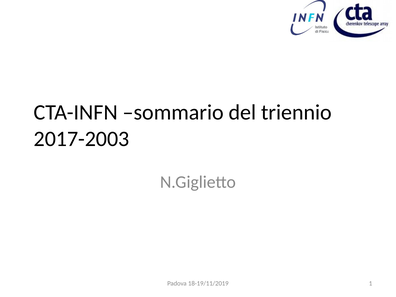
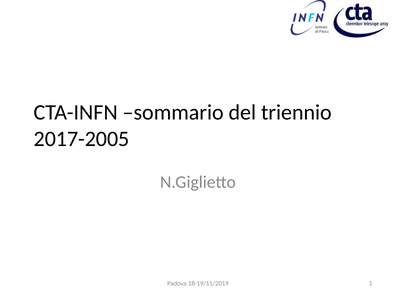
2017-2003: 2017-2003 -> 2017-2005
